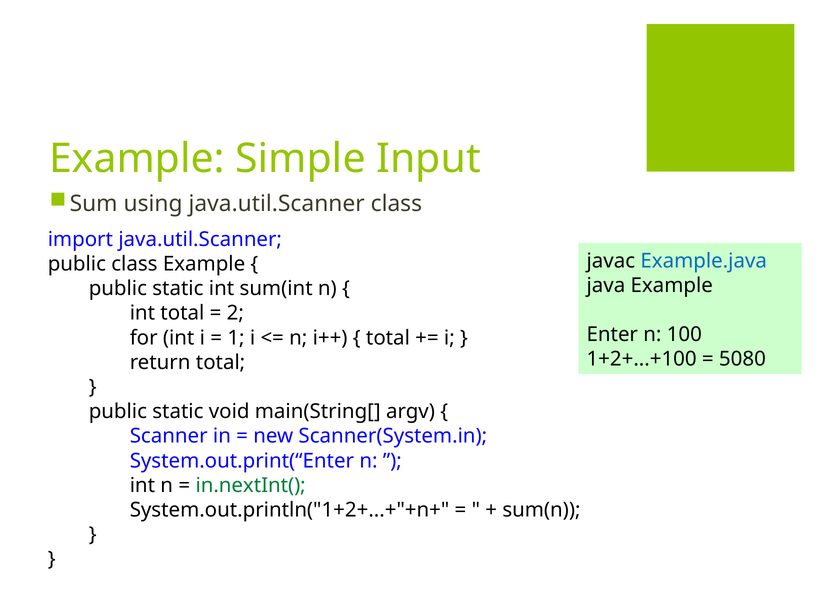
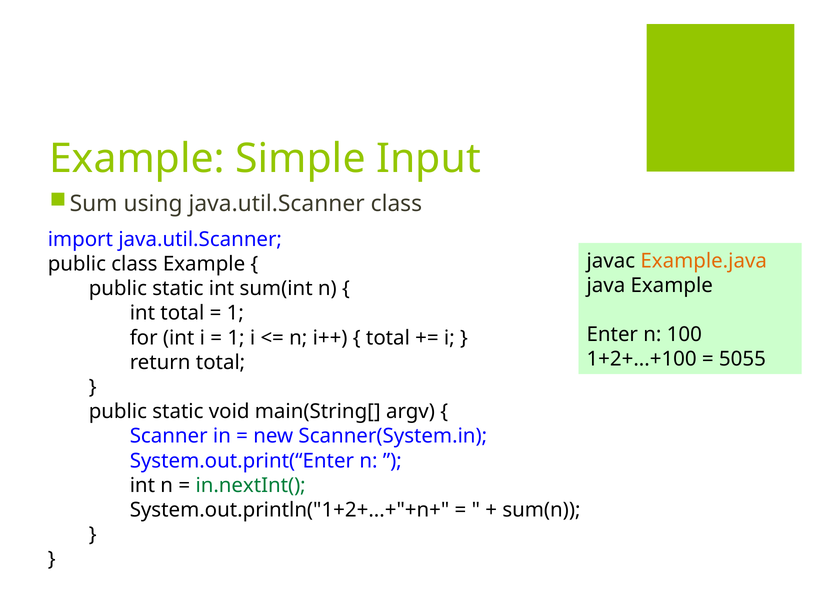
Example.java colour: blue -> orange
2 at (235, 313): 2 -> 1
5080: 5080 -> 5055
